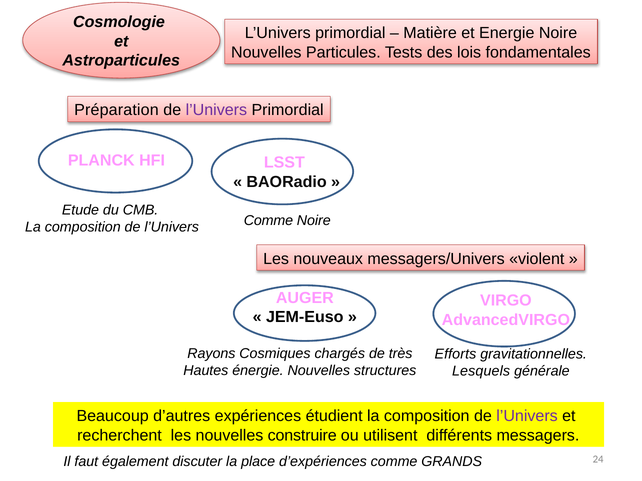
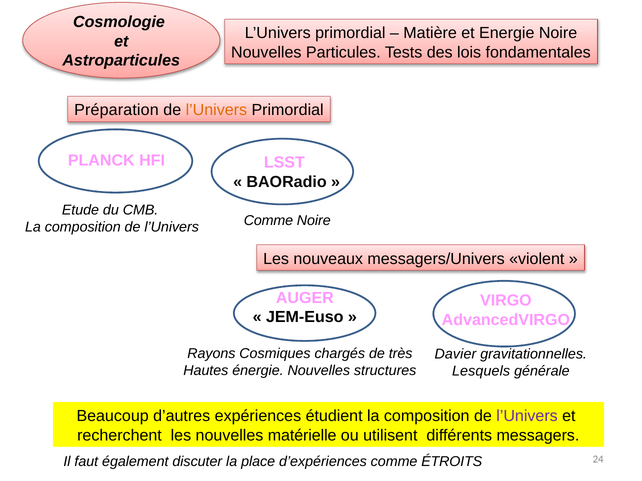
l’Univers at (216, 110) colour: purple -> orange
Efforts: Efforts -> Davier
construire: construire -> matérielle
GRANDS: GRANDS -> ÉTROITS
